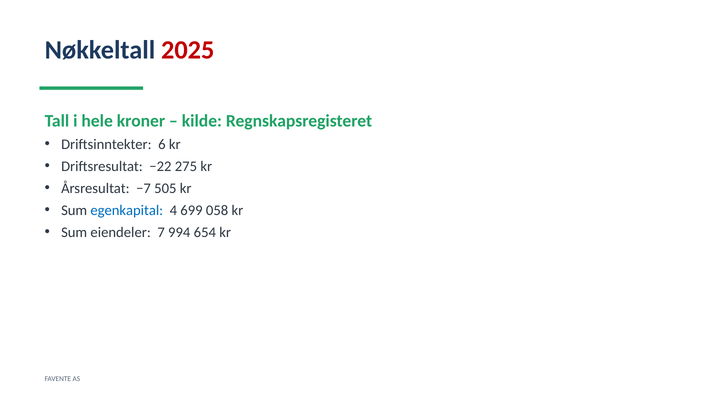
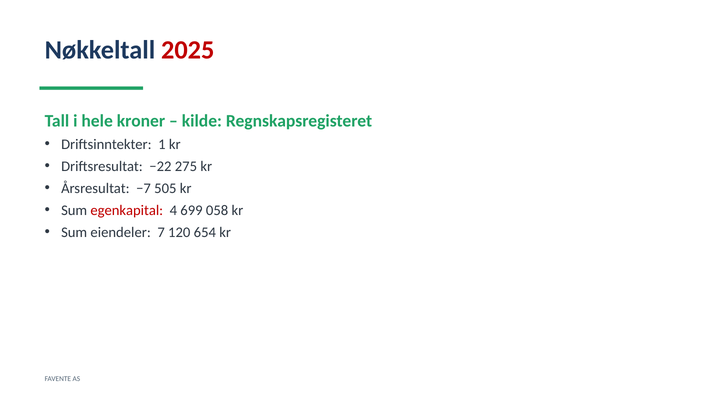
6: 6 -> 1
egenkapital colour: blue -> red
994: 994 -> 120
